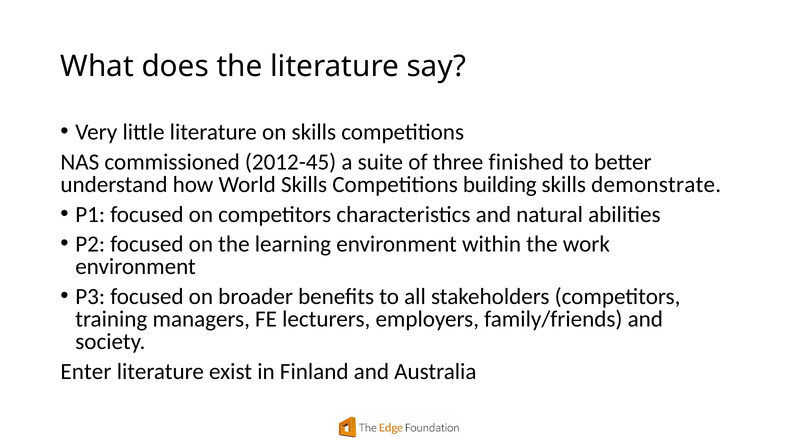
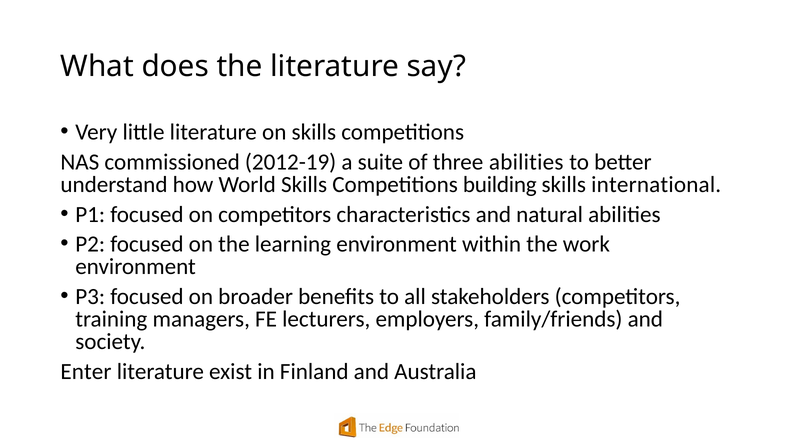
2012-45: 2012-45 -> 2012-19
three finished: finished -> abilities
demonstrate: demonstrate -> international
